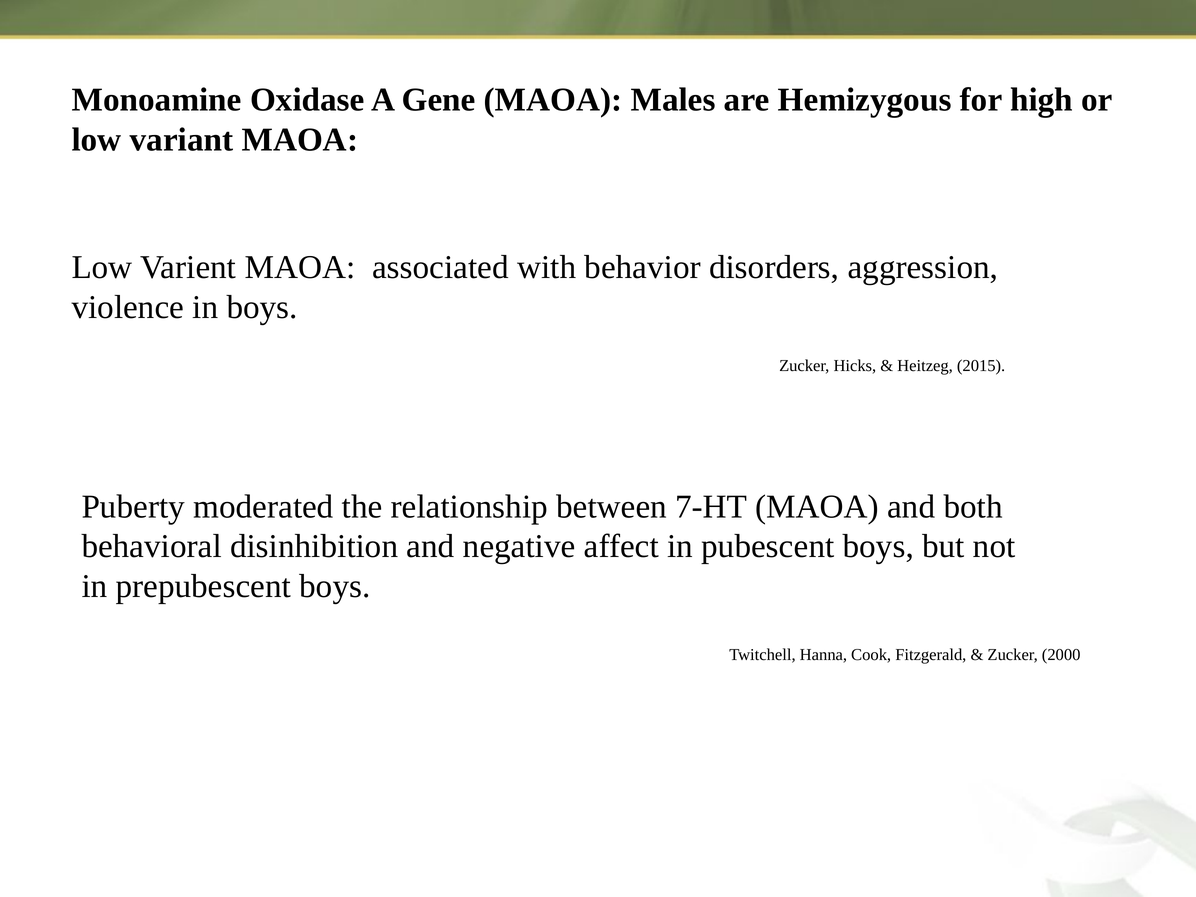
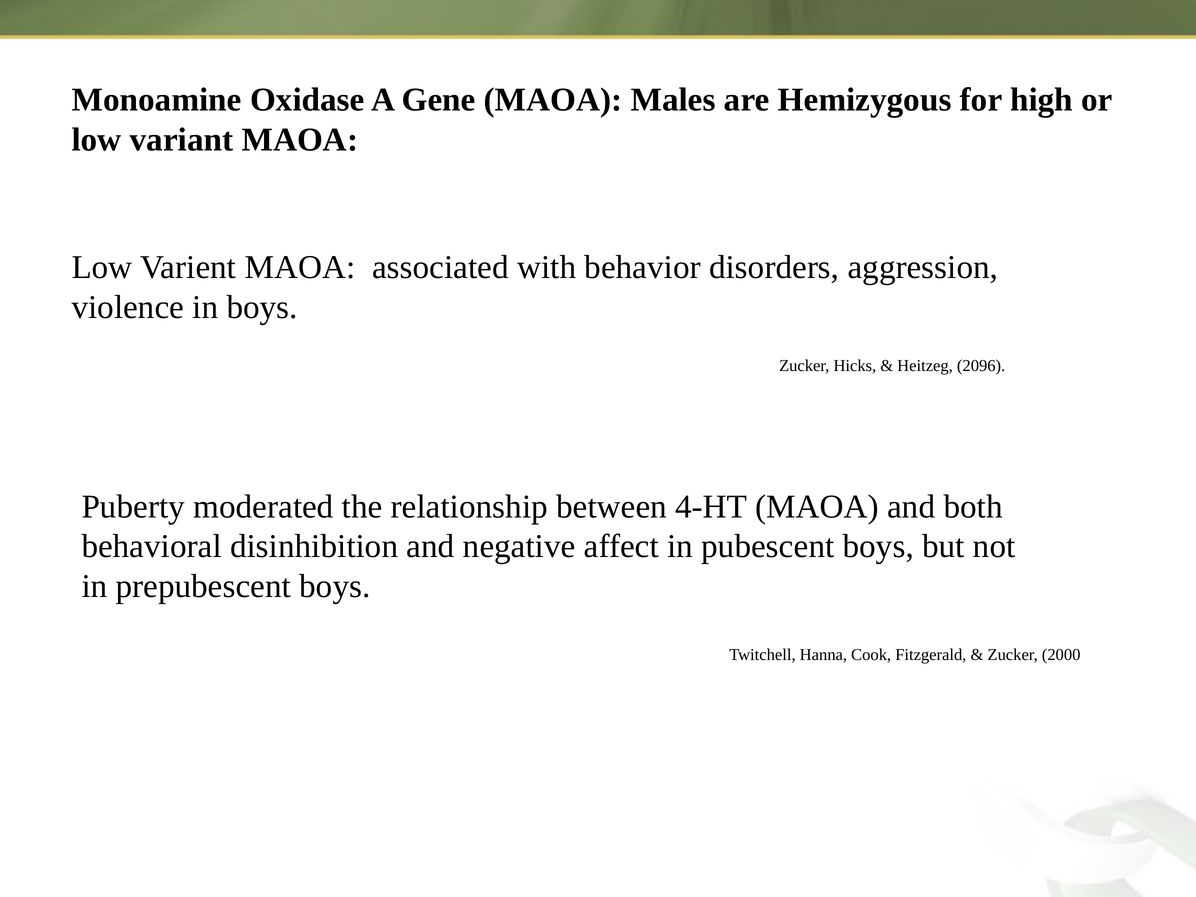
2015: 2015 -> 2096
7-HT: 7-HT -> 4-HT
